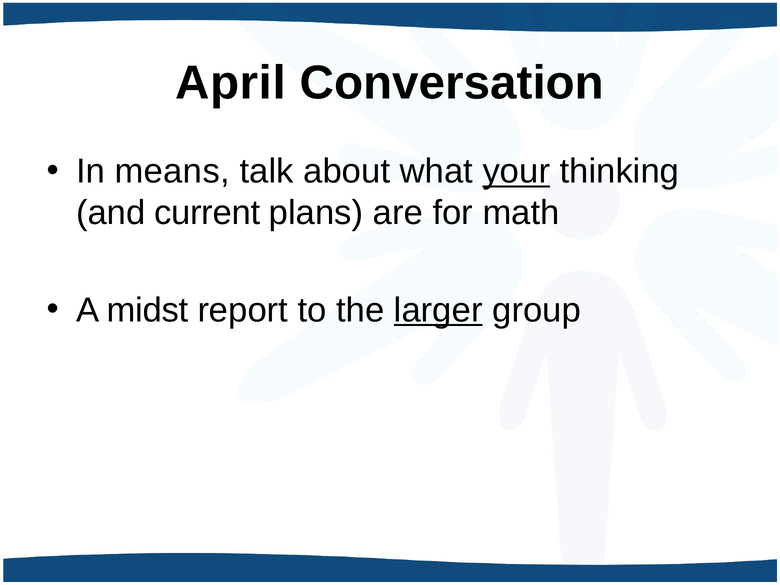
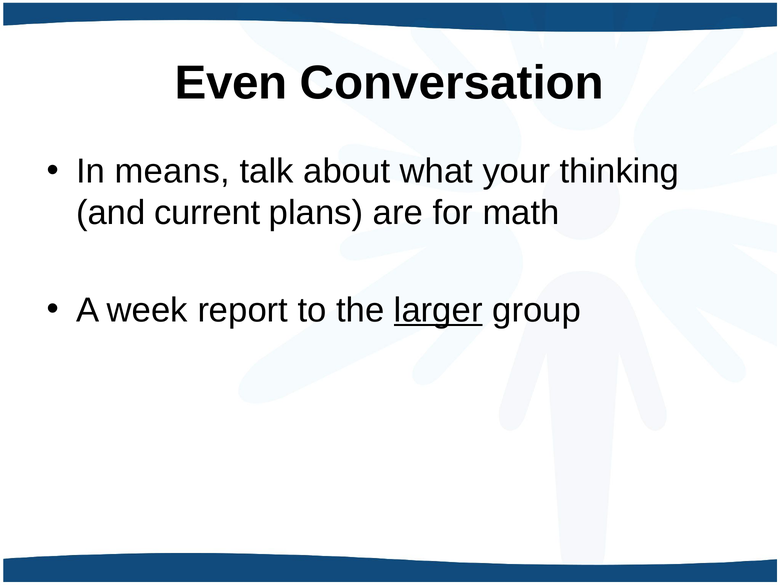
April: April -> Even
your underline: present -> none
midst: midst -> week
